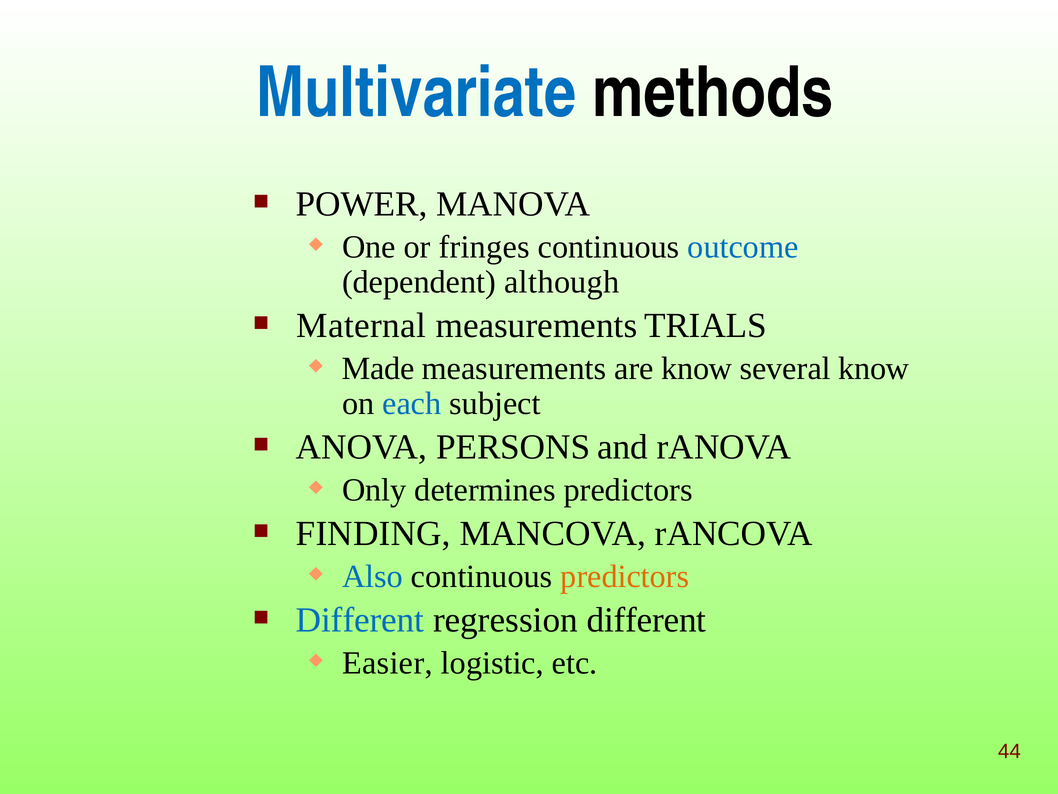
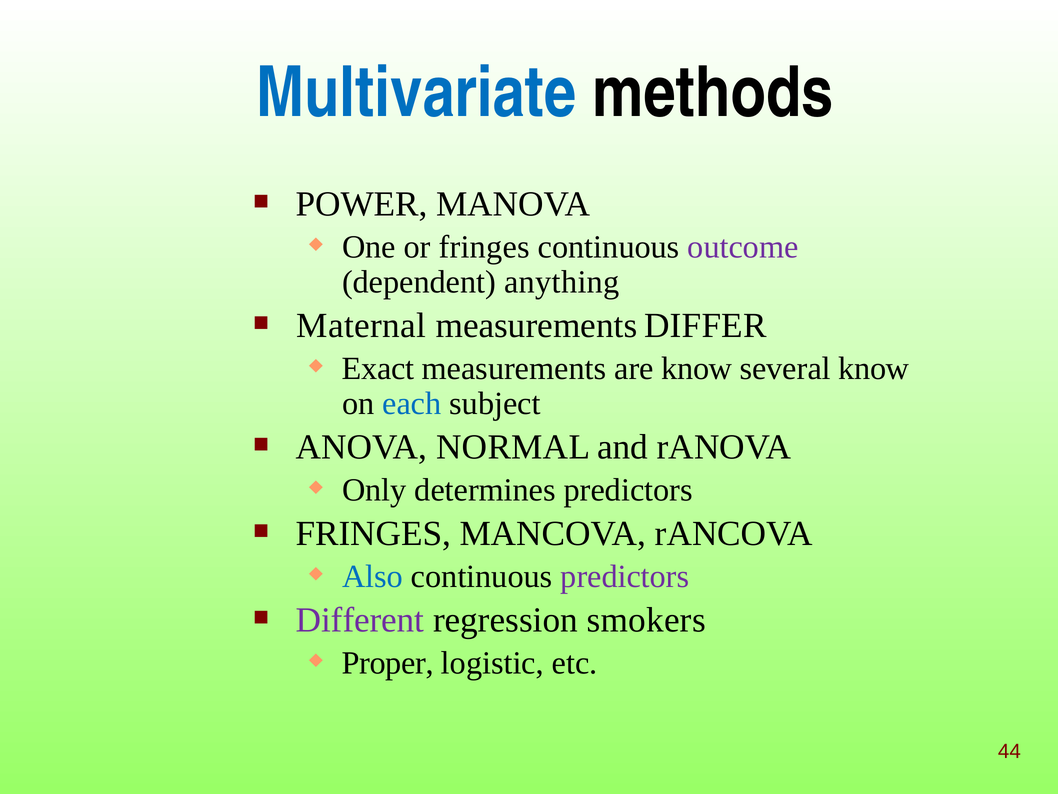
outcome colour: blue -> purple
although: although -> anything
TRIALS: TRIALS -> DIFFER
Made: Made -> Exact
PERSONS: PERSONS -> NORMAL
FINDING at (373, 533): FINDING -> FRINGES
predictors at (625, 576) colour: orange -> purple
Different at (360, 620) colour: blue -> purple
regression different: different -> smokers
Easier: Easier -> Proper
